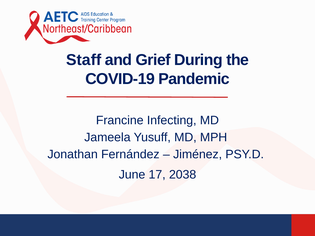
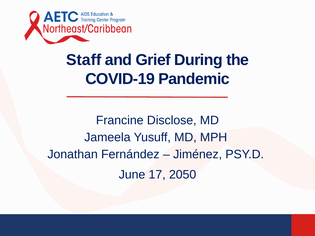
Infecting: Infecting -> Disclose
2038: 2038 -> 2050
